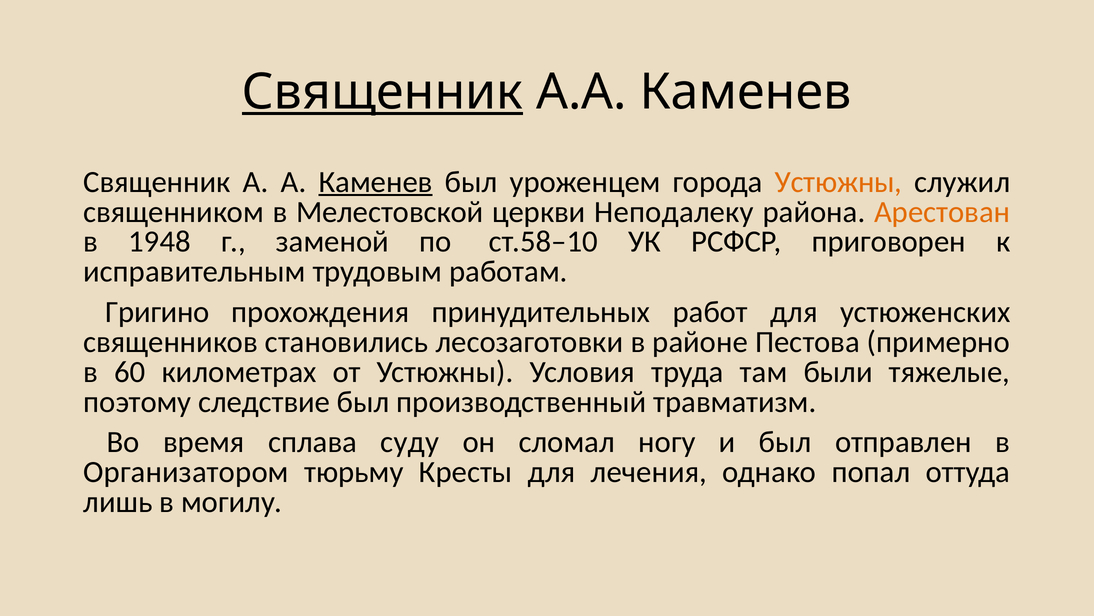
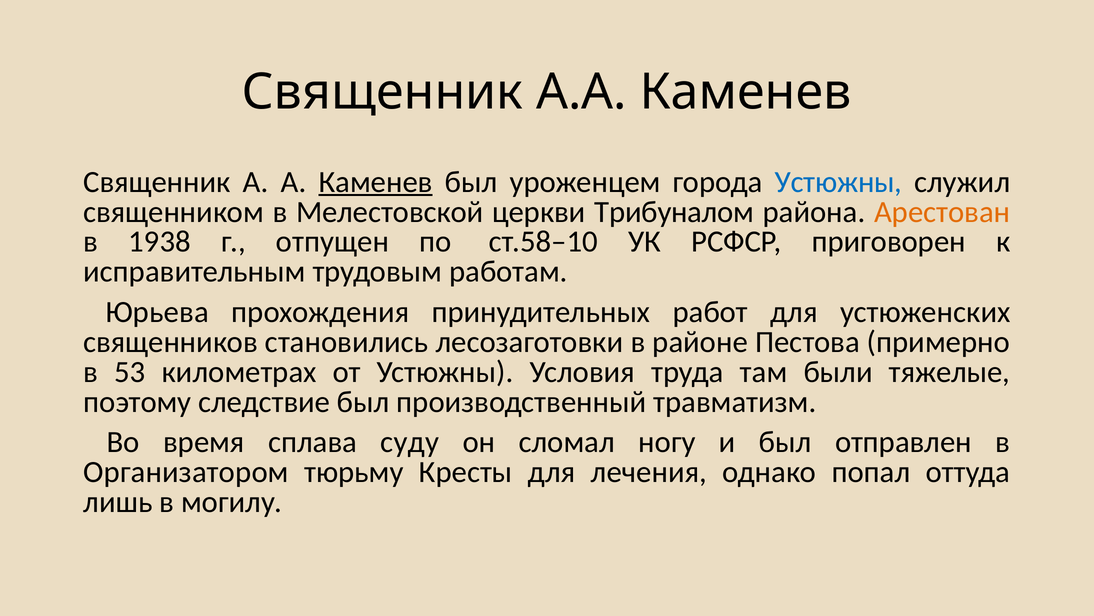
Священник at (382, 92) underline: present -> none
Устюжны at (838, 182) colour: orange -> blue
Неподалеку: Неподалеку -> Трибуналом
1948: 1948 -> 1938
заменой: заменой -> отпущен
Григино: Григино -> Юрьева
60: 60 -> 53
